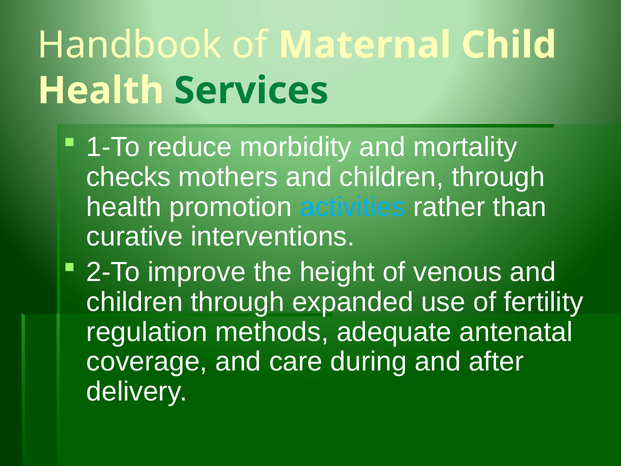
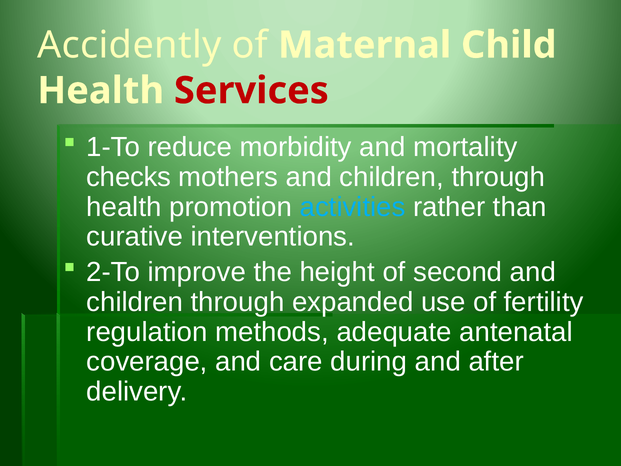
Handbook: Handbook -> Accidently
Services colour: green -> red
venous: venous -> second
